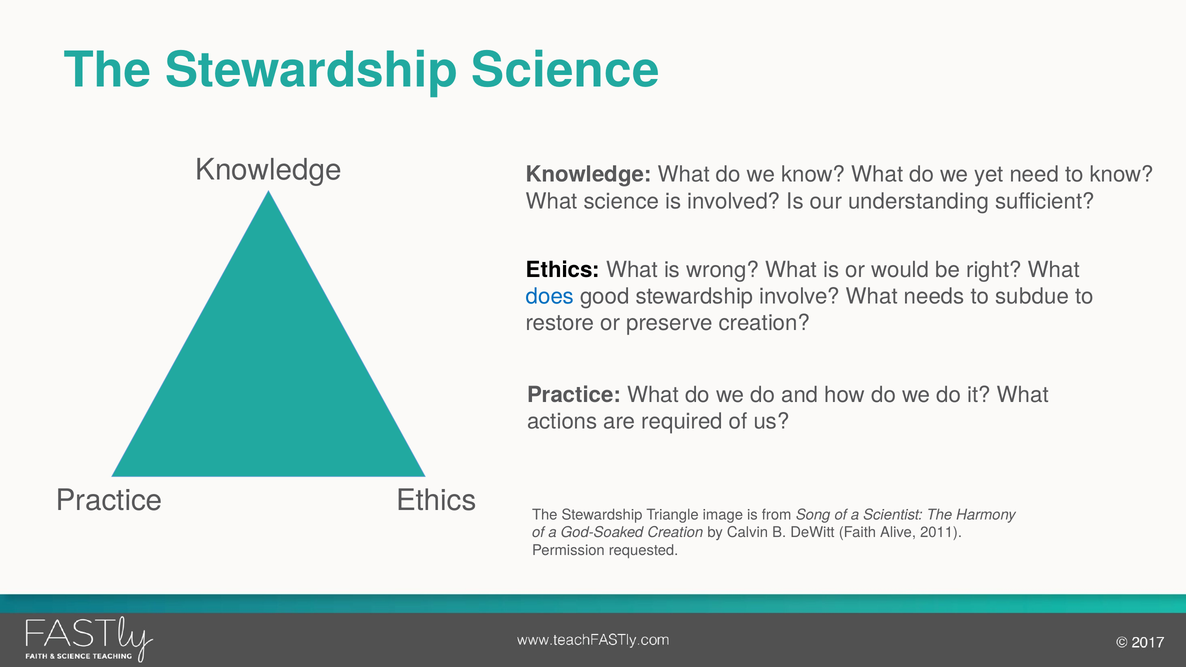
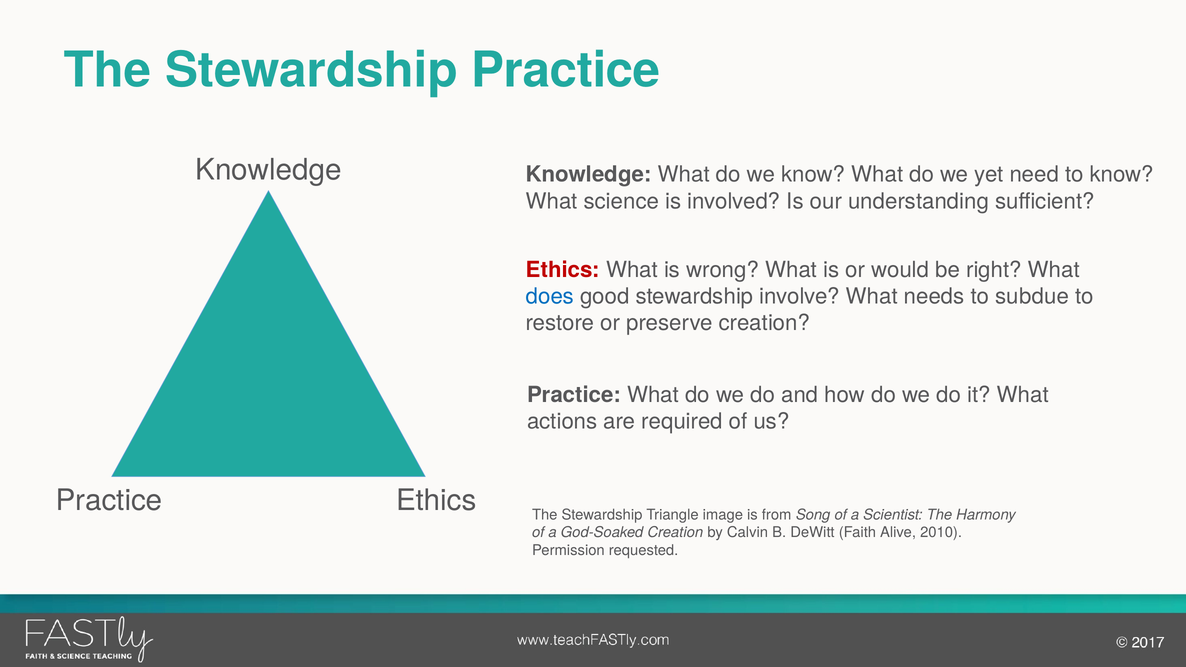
Stewardship Science: Science -> Practice
Ethics at (563, 270) colour: black -> red
2011: 2011 -> 2010
